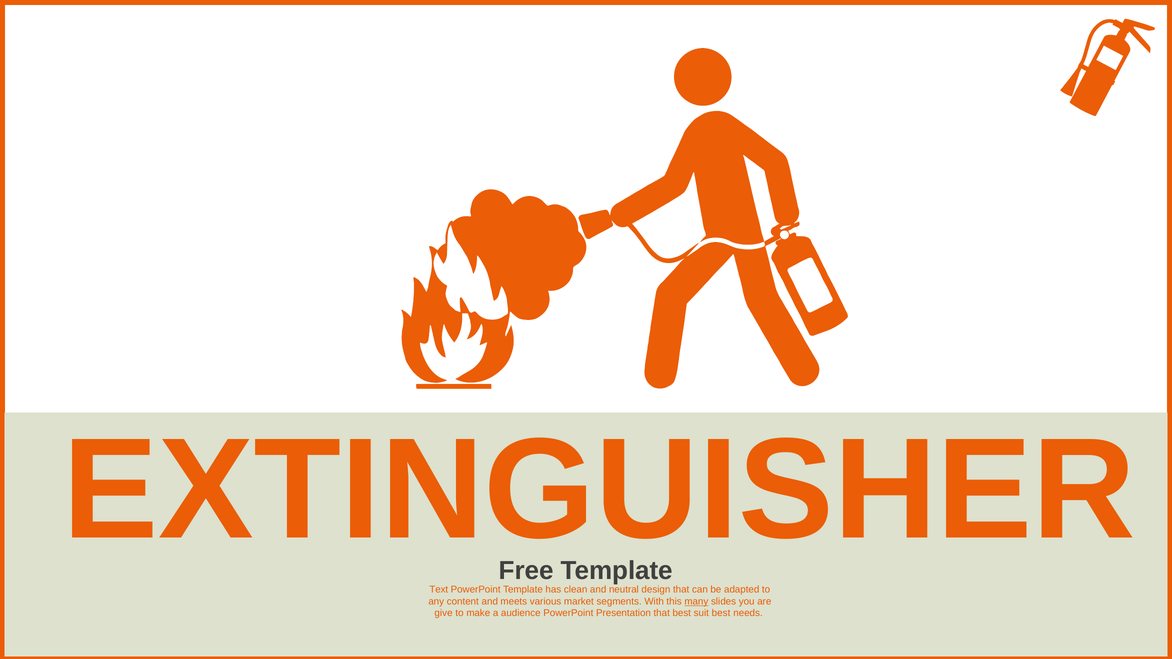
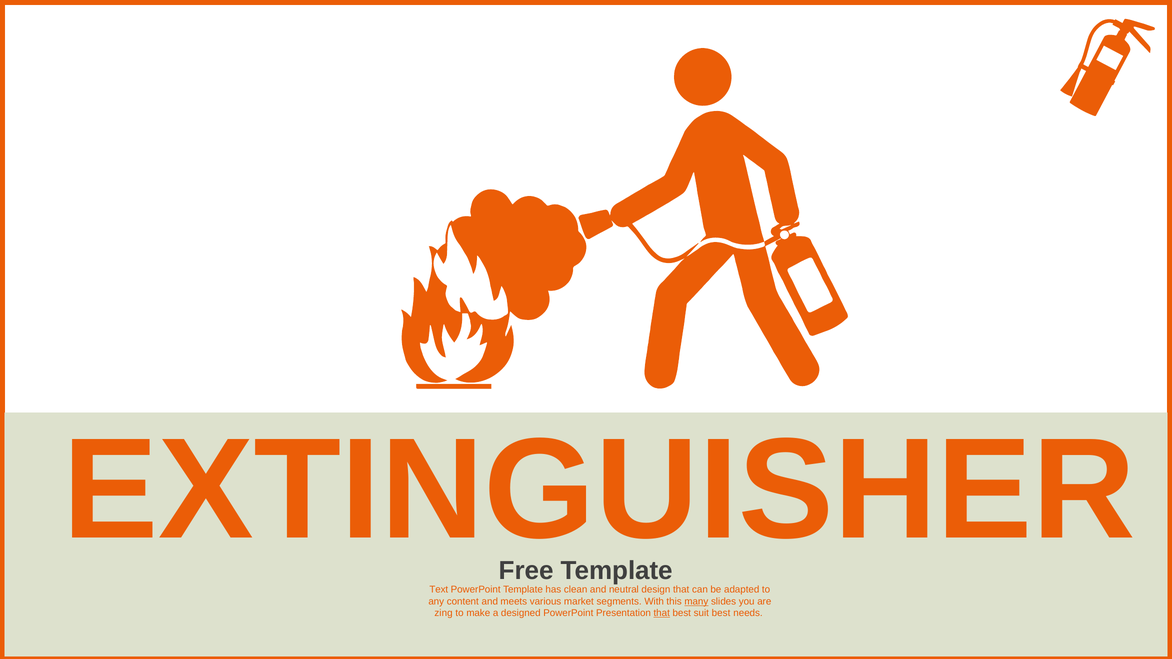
give: give -> zing
audience: audience -> designed
that at (662, 613) underline: none -> present
